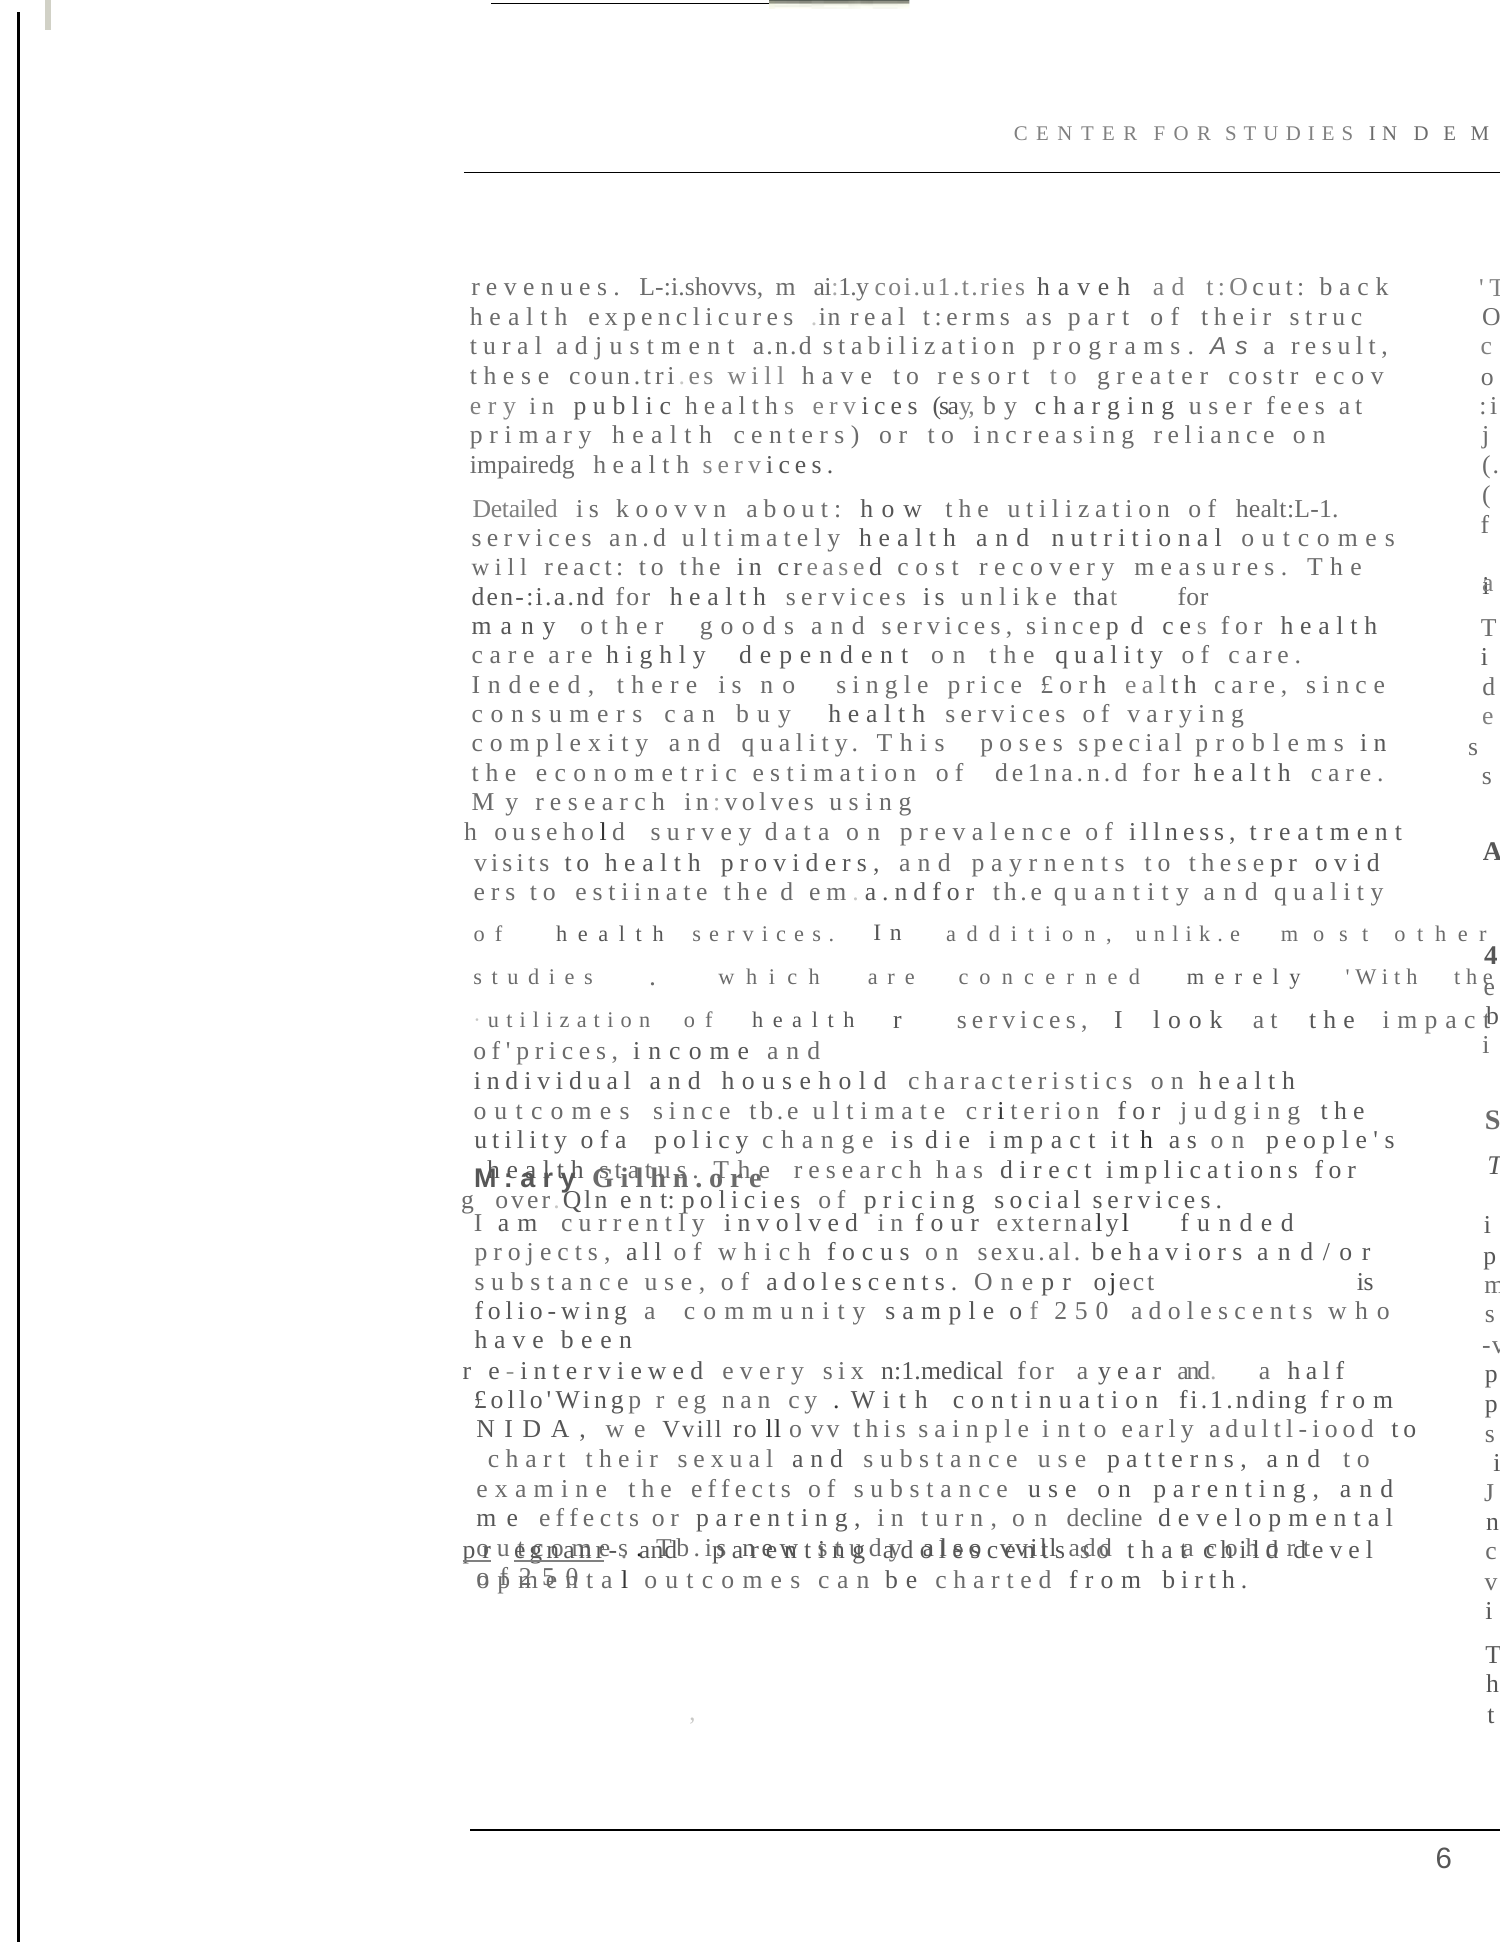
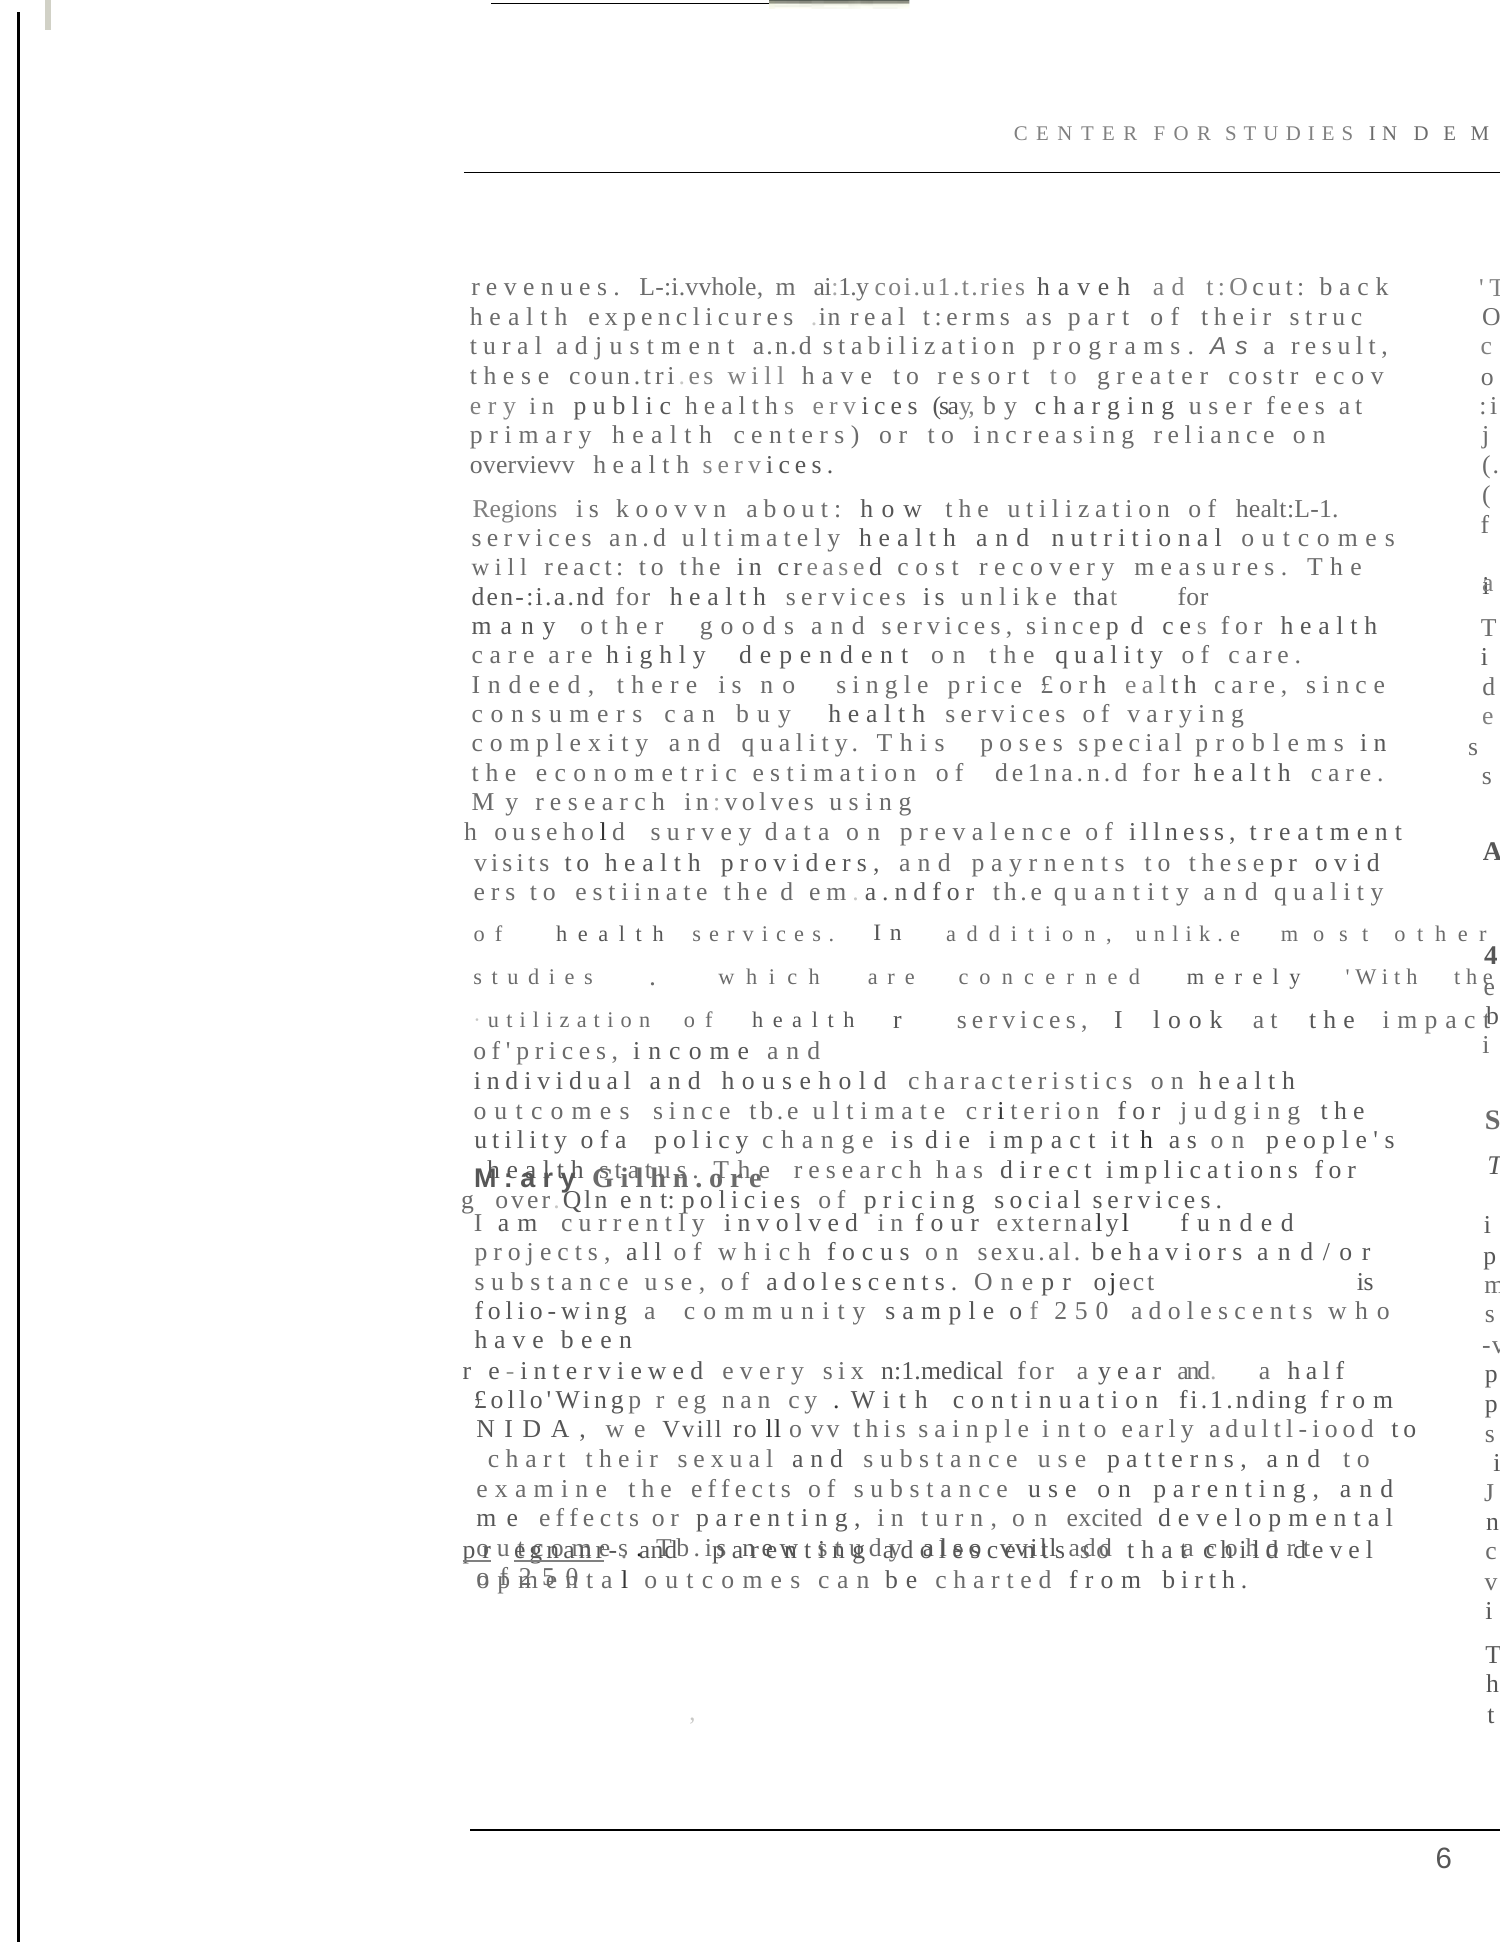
L-:i.shovvs: L-:i.shovvs -> L-:i.vvhole
impairedg: impairedg -> overvievv
Detailed: Detailed -> Regions
decline: decline -> excited
